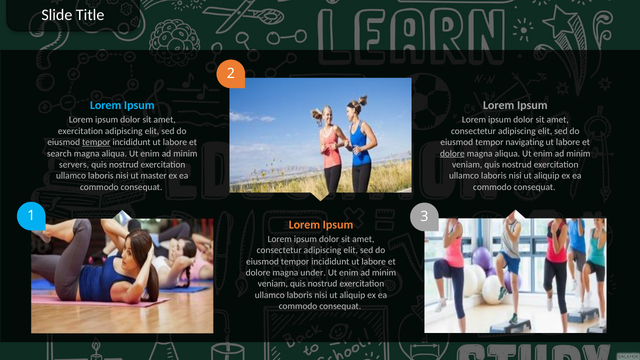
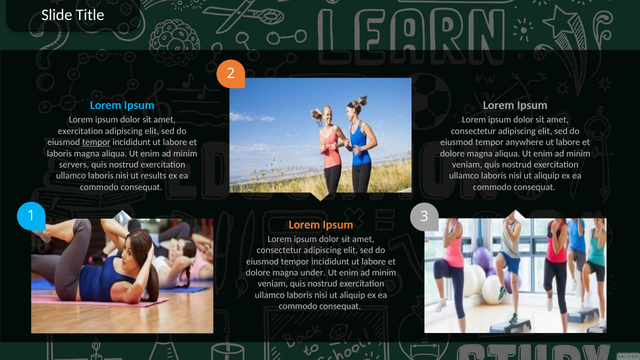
navigating: navigating -> anywhere
search at (59, 153): search -> laboris
dolore at (452, 153) underline: present -> none
master: master -> results
